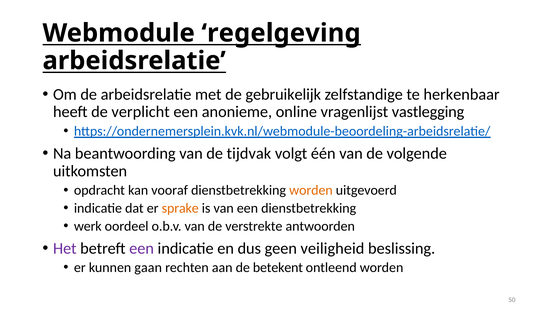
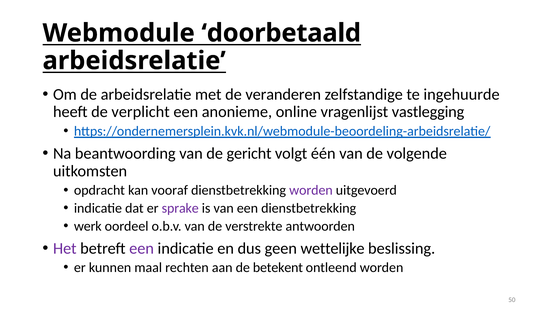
regelgeving: regelgeving -> doorbetaald
gebruikelijk: gebruikelijk -> veranderen
herkenbaar: herkenbaar -> ingehuurde
tijdvak: tijdvak -> gericht
worden at (311, 190) colour: orange -> purple
sprake colour: orange -> purple
veiligheid: veiligheid -> wettelijke
gaan: gaan -> maal
